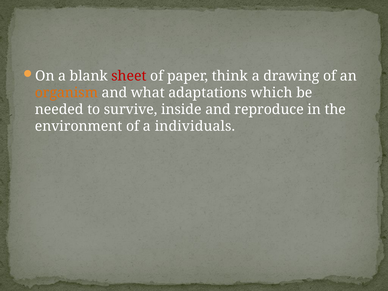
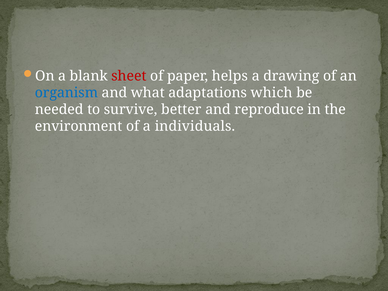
think: think -> helps
organism colour: orange -> blue
inside: inside -> better
